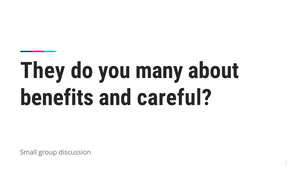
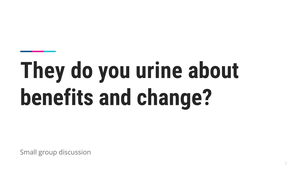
many: many -> urine
careful: careful -> change
